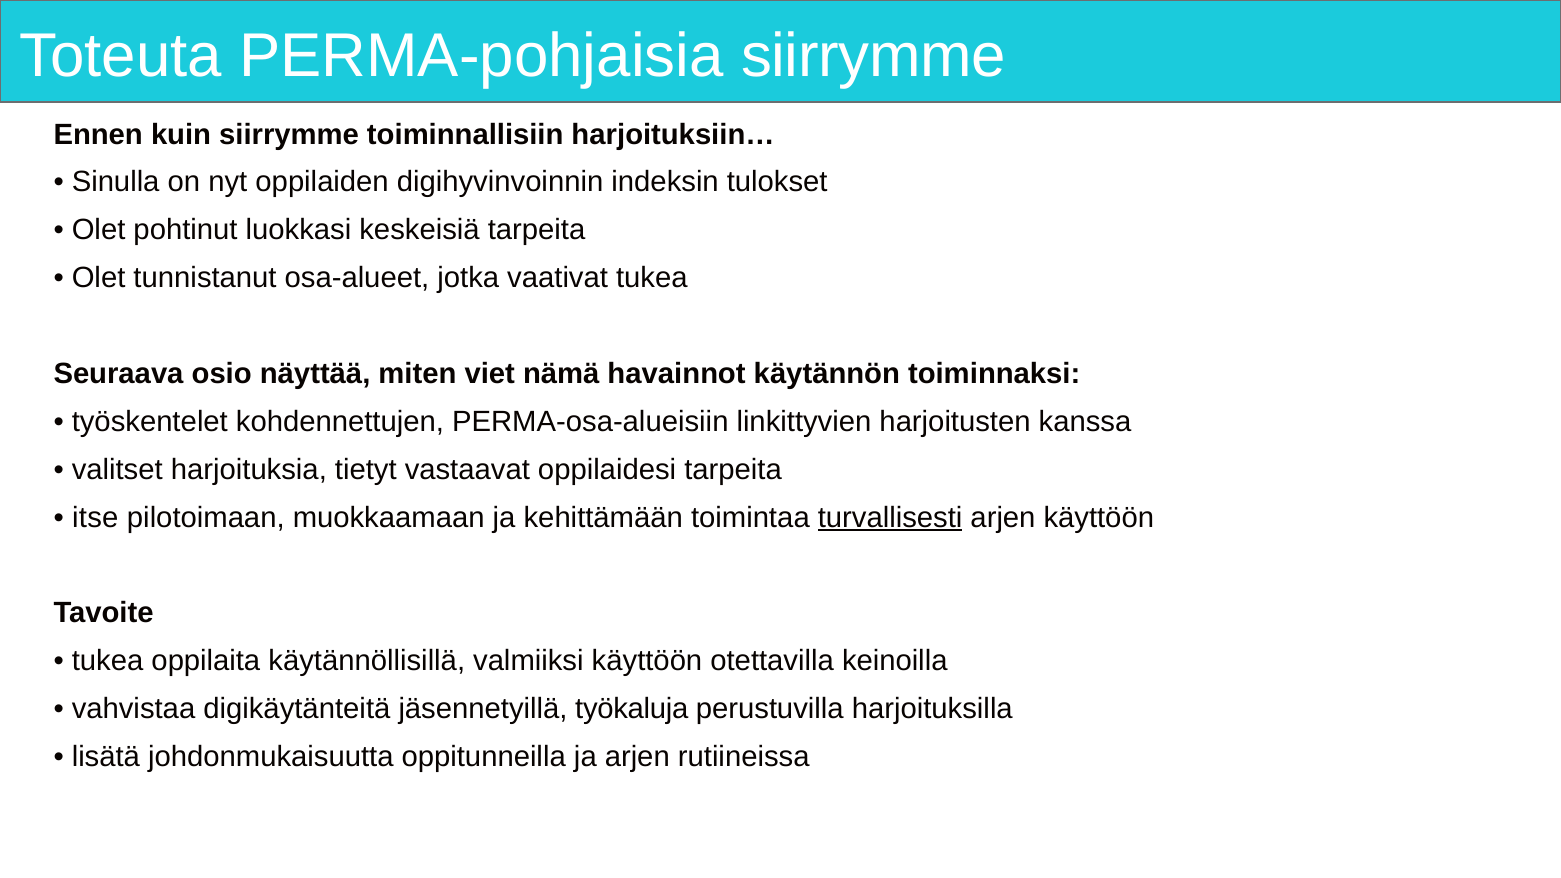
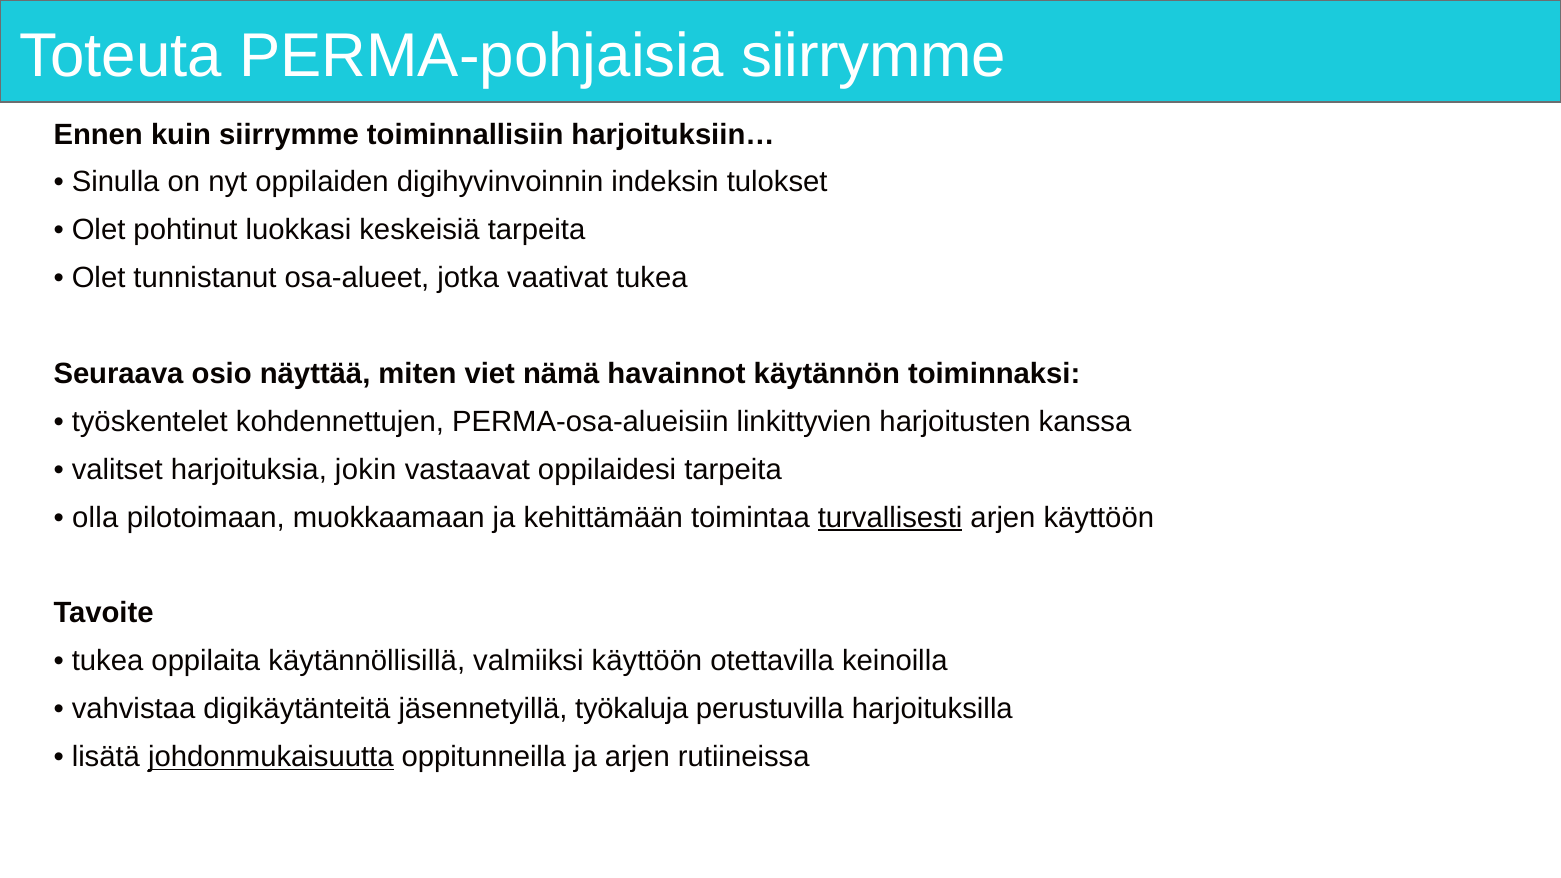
tietyt: tietyt -> jokin
itse: itse -> olla
johdonmukaisuutta underline: none -> present
